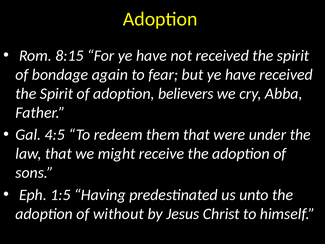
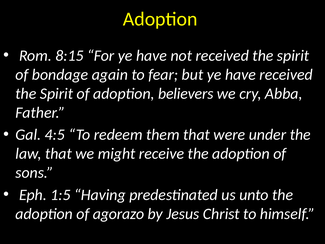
without: without -> agorazo
